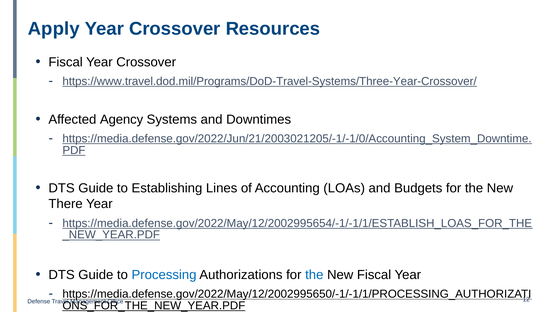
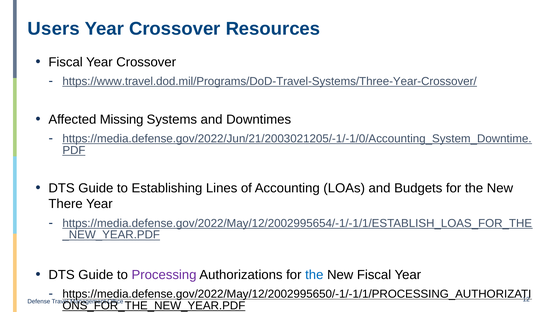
Apply: Apply -> Users
Agency: Agency -> Missing
Processing colour: blue -> purple
